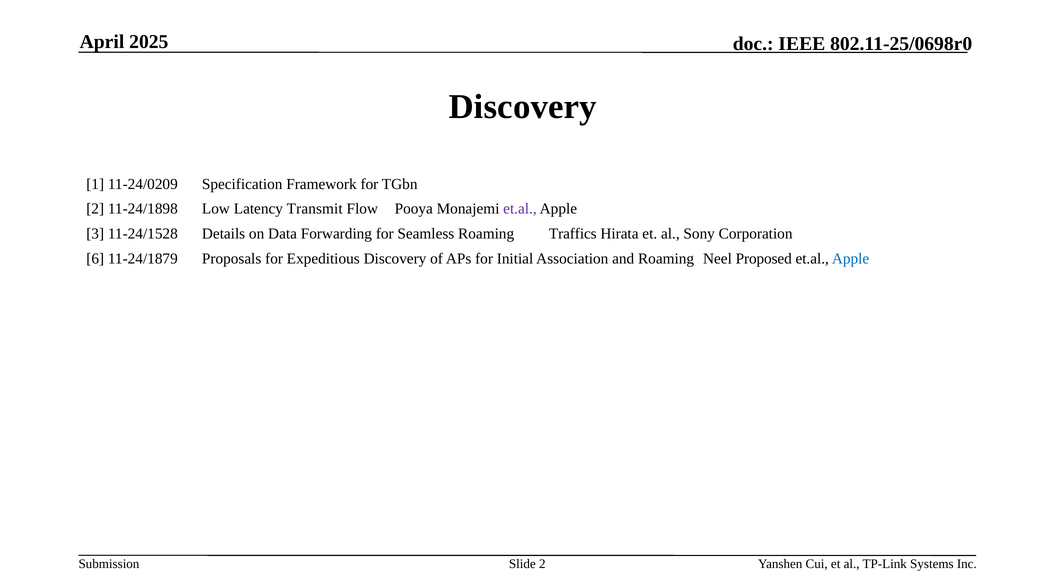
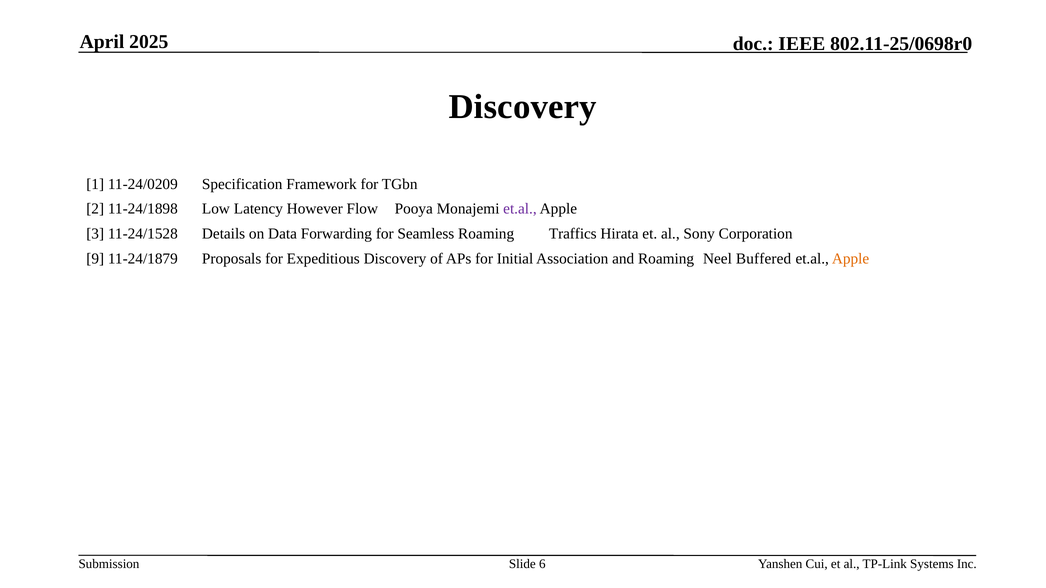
Transmit: Transmit -> However
6: 6 -> 9
Proposed: Proposed -> Buffered
Apple at (851, 259) colour: blue -> orange
Slide 2: 2 -> 6
